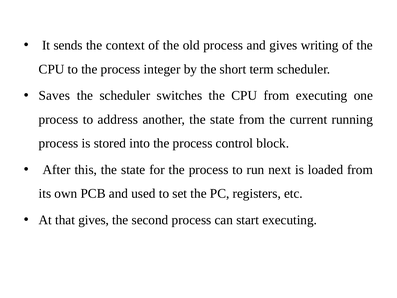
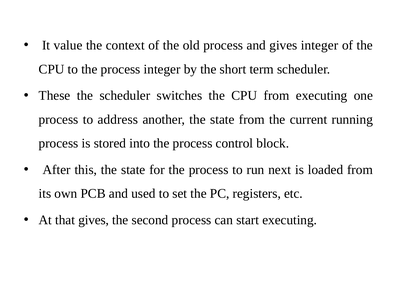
sends: sends -> value
gives writing: writing -> integer
Saves: Saves -> These
